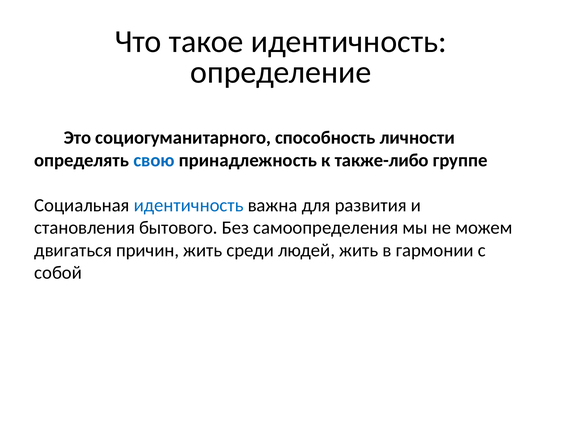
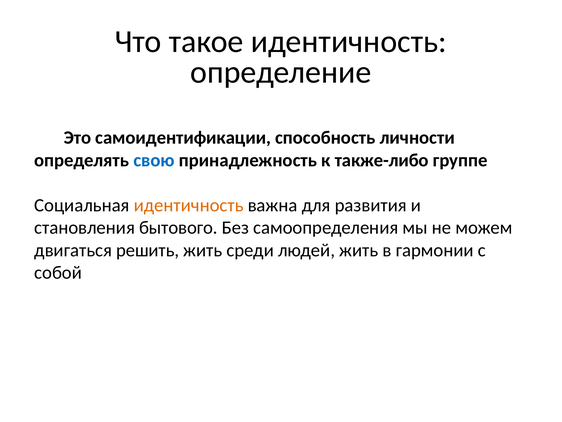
социогуманитарного: социогуманитарного -> самоидентификации
идентичность at (189, 205) colour: blue -> orange
причин: причин -> решить
